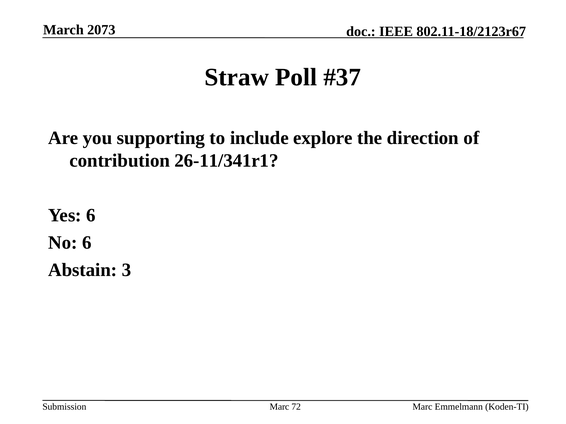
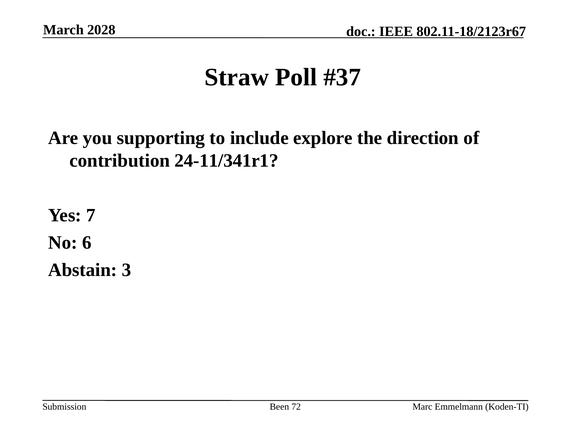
2073: 2073 -> 2028
26-11/341r1: 26-11/341r1 -> 24-11/341r1
Yes 6: 6 -> 7
Marc at (279, 407): Marc -> Been
